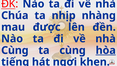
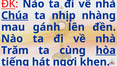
Chúa underline: none -> present
được: được -> gánh
Cùng at (15, 50): Cùng -> Trăm
